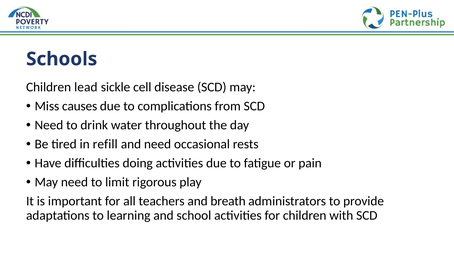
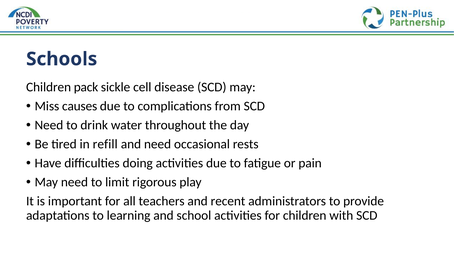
lead: lead -> pack
breath: breath -> recent
